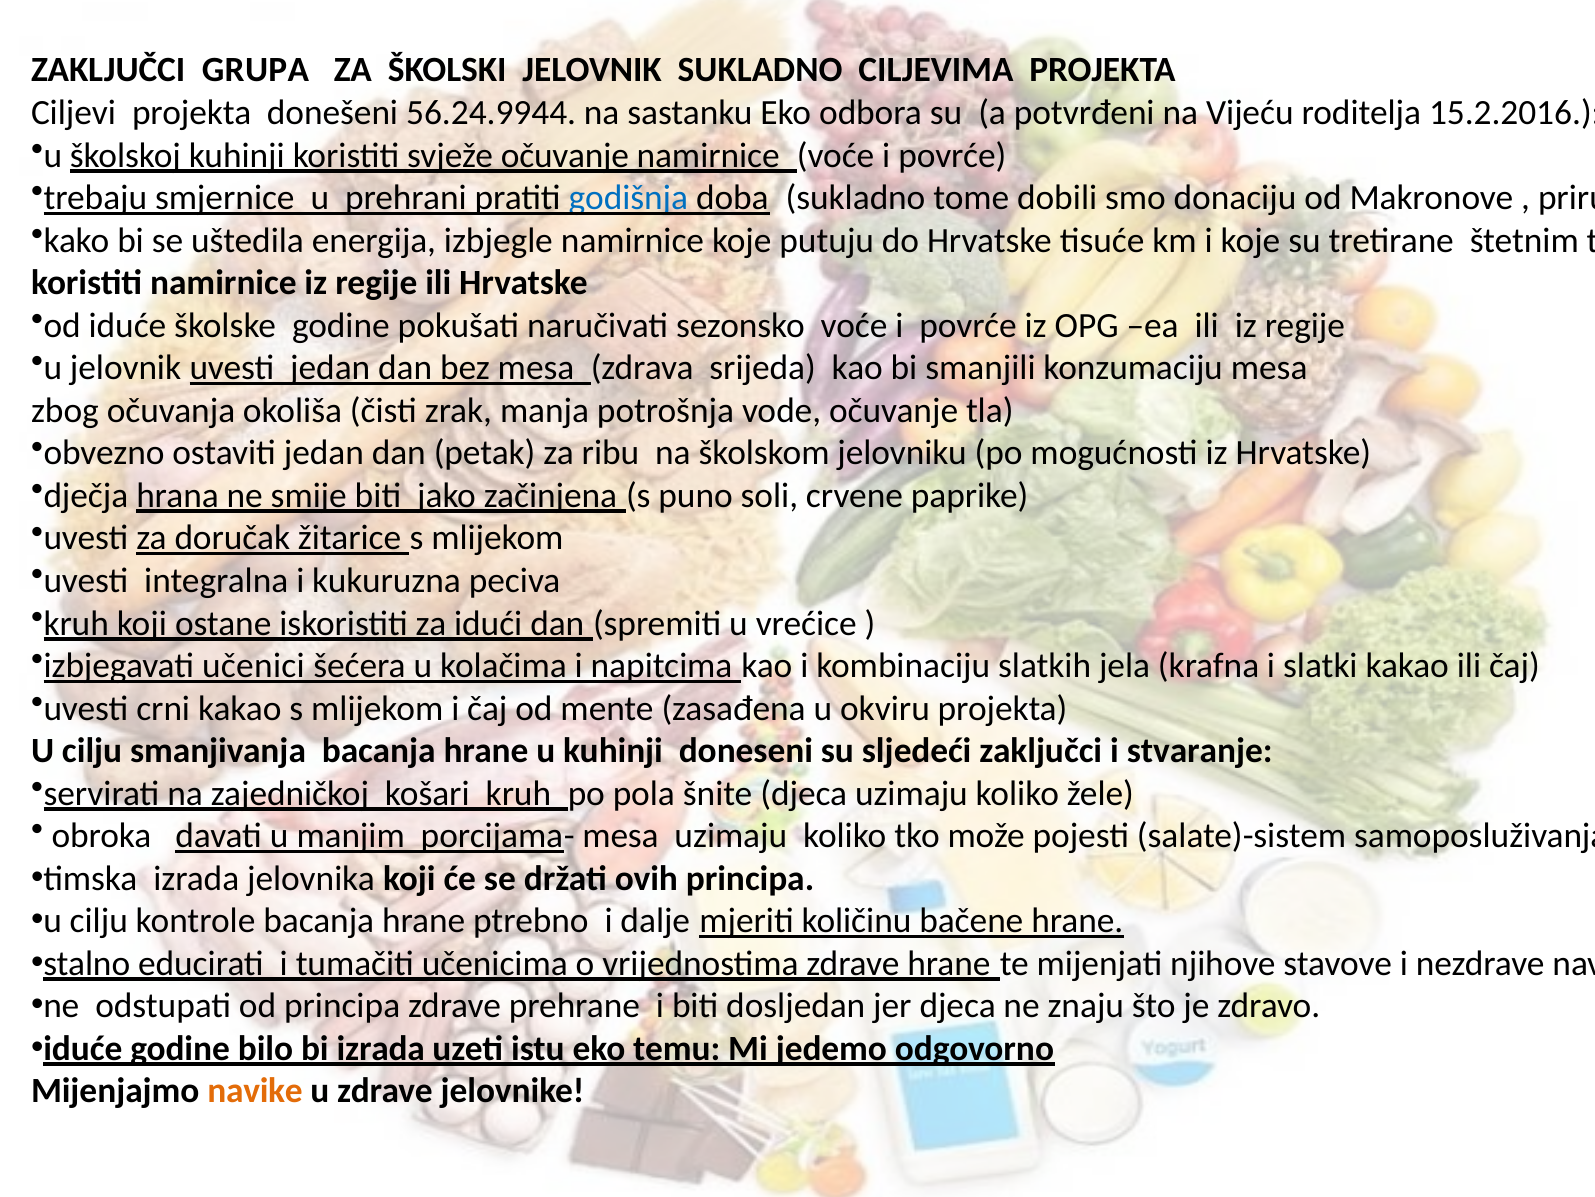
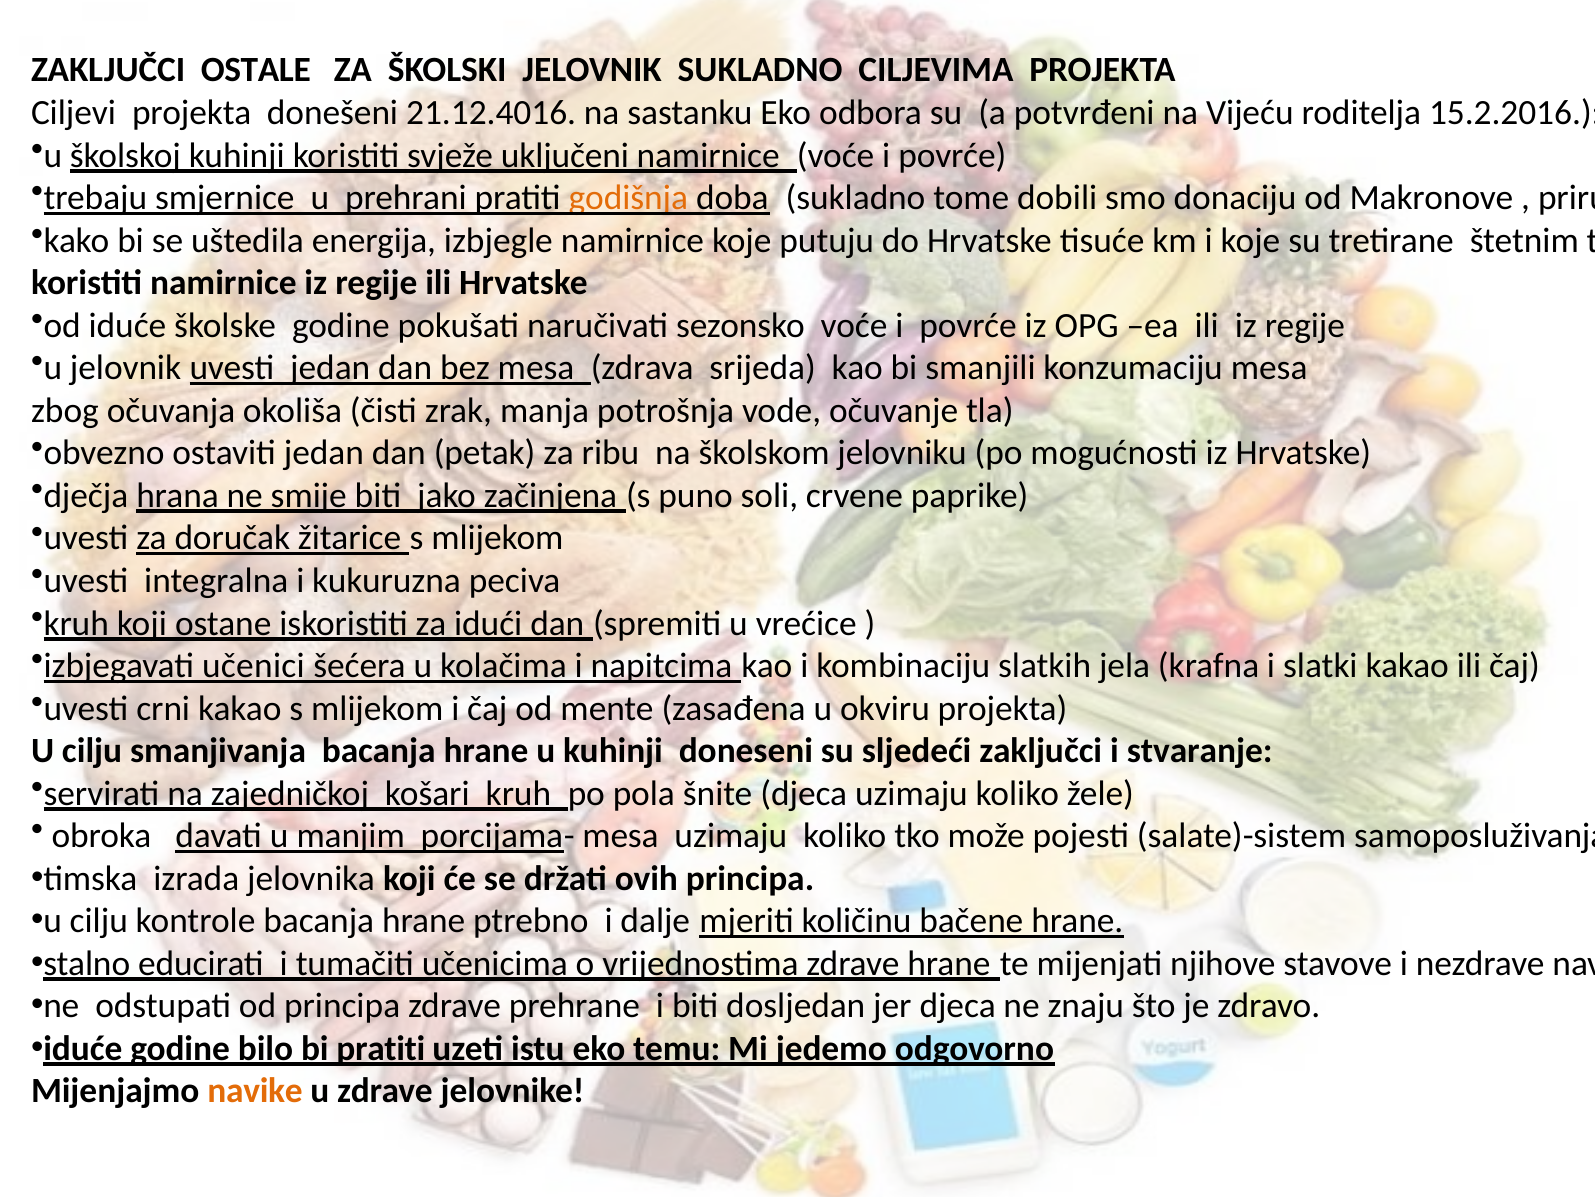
GRUPA: GRUPA -> OSTALE
56.24.9944: 56.24.9944 -> 21.12.4016
svježe očuvanje: očuvanje -> uključeni
godišnja at (628, 198) colour: blue -> orange
bi izrada: izrada -> pratiti
